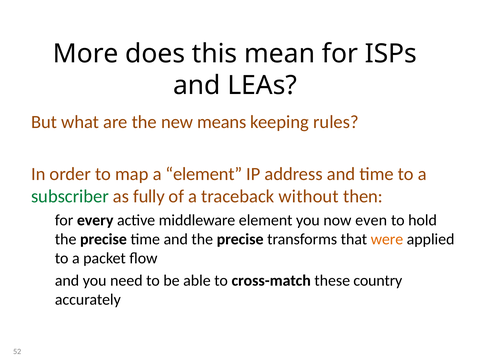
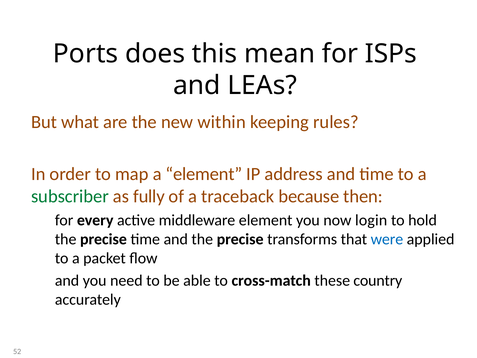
More: More -> Ports
means: means -> within
without: without -> because
even: even -> login
were colour: orange -> blue
